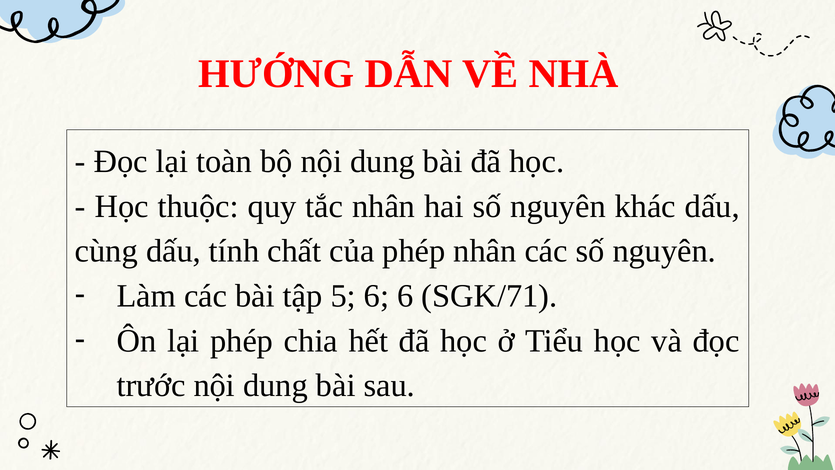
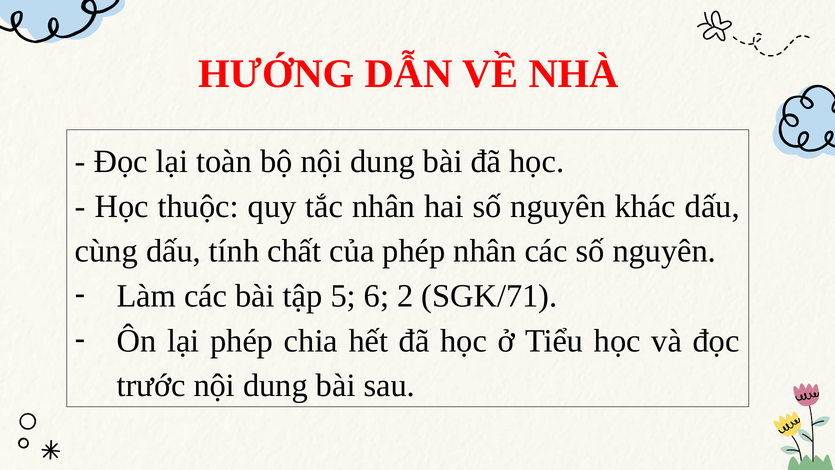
6 6: 6 -> 2
